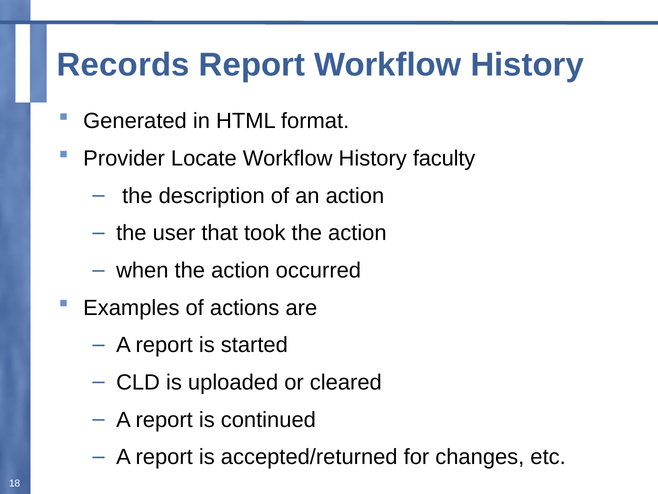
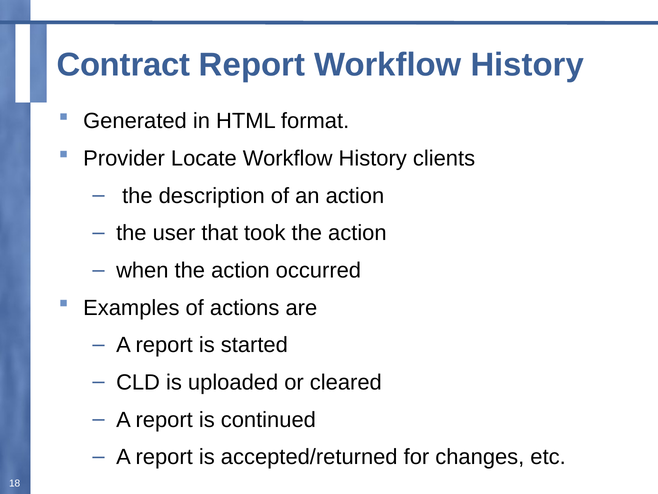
Records: Records -> Contract
faculty: faculty -> clients
